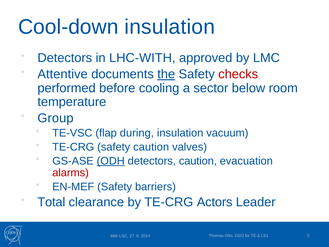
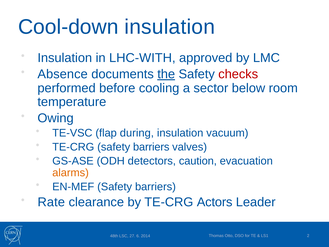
Detectors at (65, 58): Detectors -> Insulation
Attentive: Attentive -> Absence
Group: Group -> Owing
TE-CRG safety caution: caution -> barriers
ODH underline: present -> none
alarms colour: red -> orange
Total: Total -> Rate
